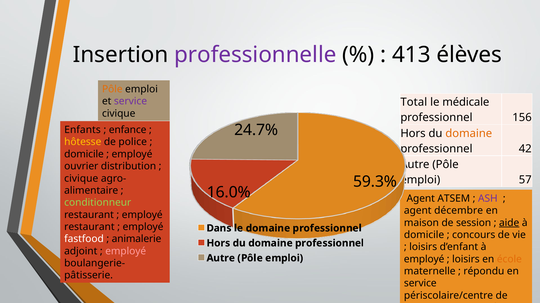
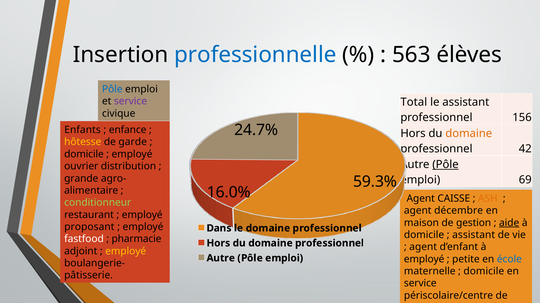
professionnelle colour: purple -> blue
413: 413 -> 563
Pôle at (112, 89) colour: orange -> blue
le médicale: médicale -> assistant
police: police -> garde
Pôle at (445, 165) underline: none -> present
civique at (81, 179): civique -> grande
57: 57 -> 69
ATSEM: ATSEM -> CAISSE
ASH colour: purple -> orange
session: session -> gestion
restaurant at (89, 227): restaurant -> proposant
concours at (474, 235): concours -> assistant
animalerie: animalerie -> pharmacie
loisirs at (423, 248): loisirs -> agent
employé at (126, 252) colour: pink -> yellow
loisirs at (466, 260): loisirs -> petite
école colour: orange -> blue
répondu at (484, 272): répondu -> domicile
